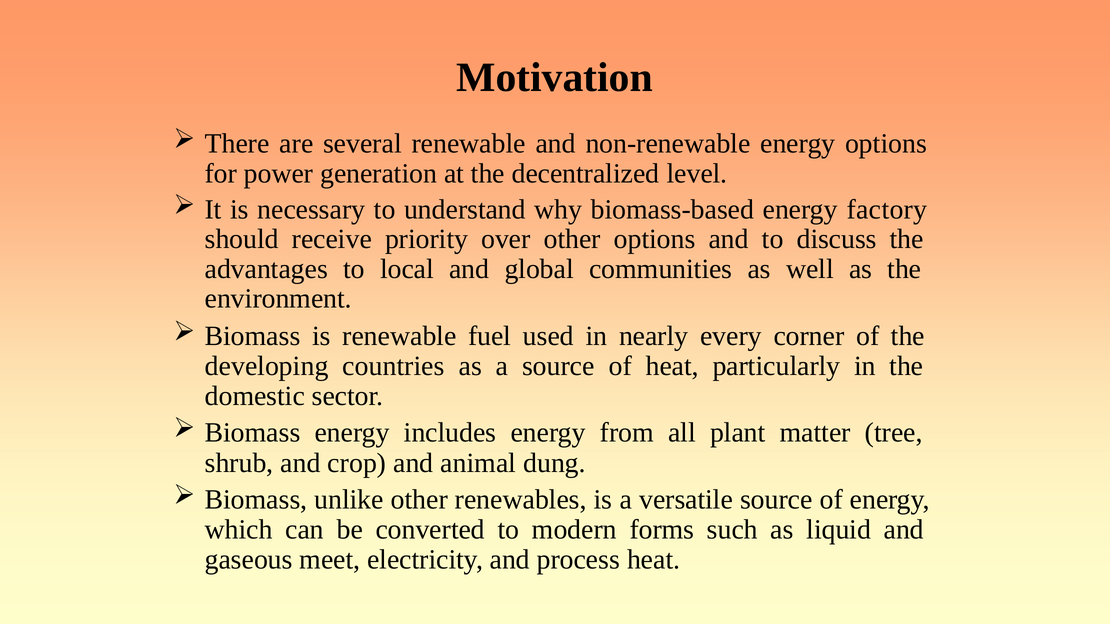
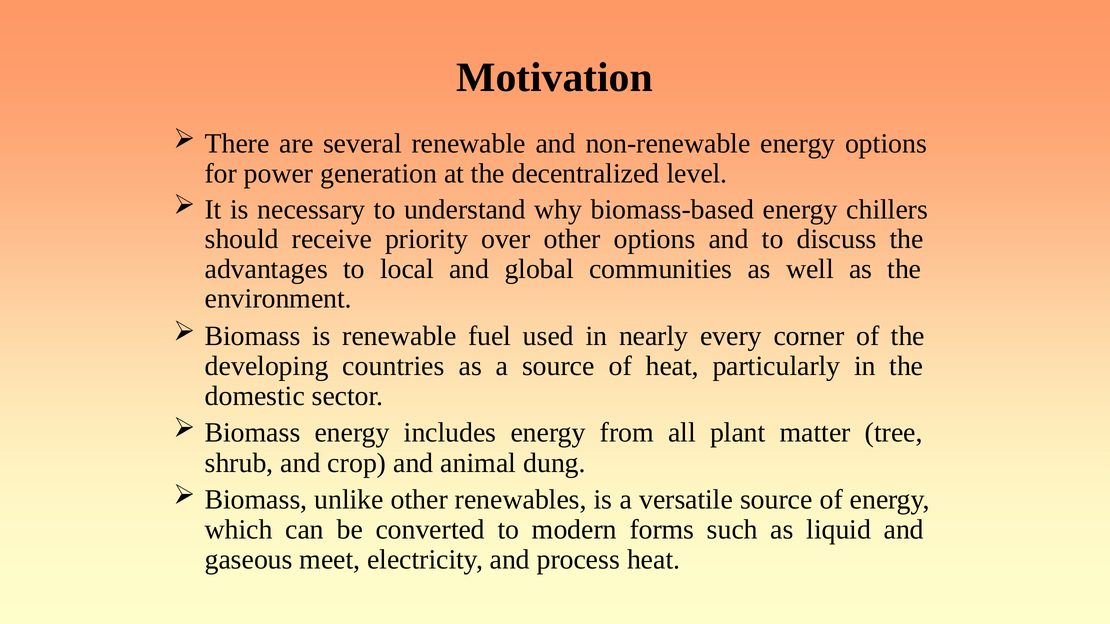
factory: factory -> chillers
